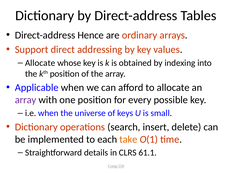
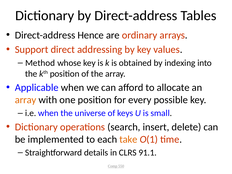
Allocate at (40, 63): Allocate -> Method
array at (26, 100) colour: purple -> orange
61.1: 61.1 -> 91.1
